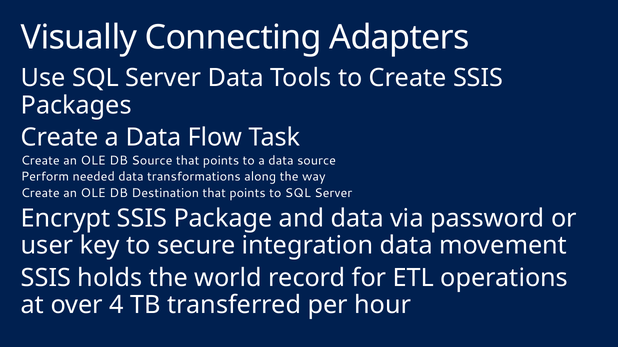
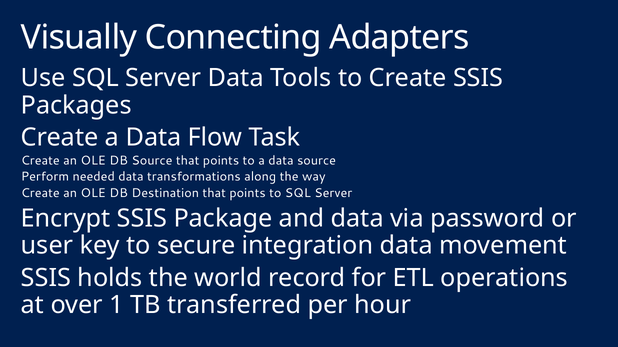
4: 4 -> 1
